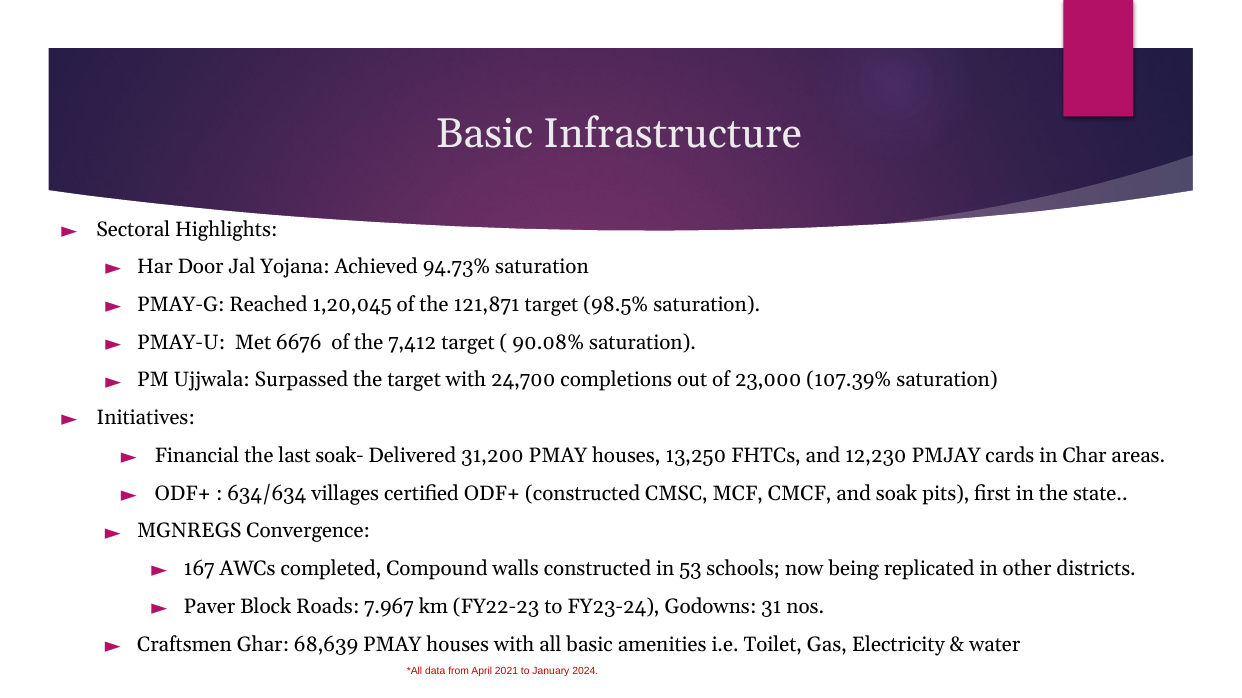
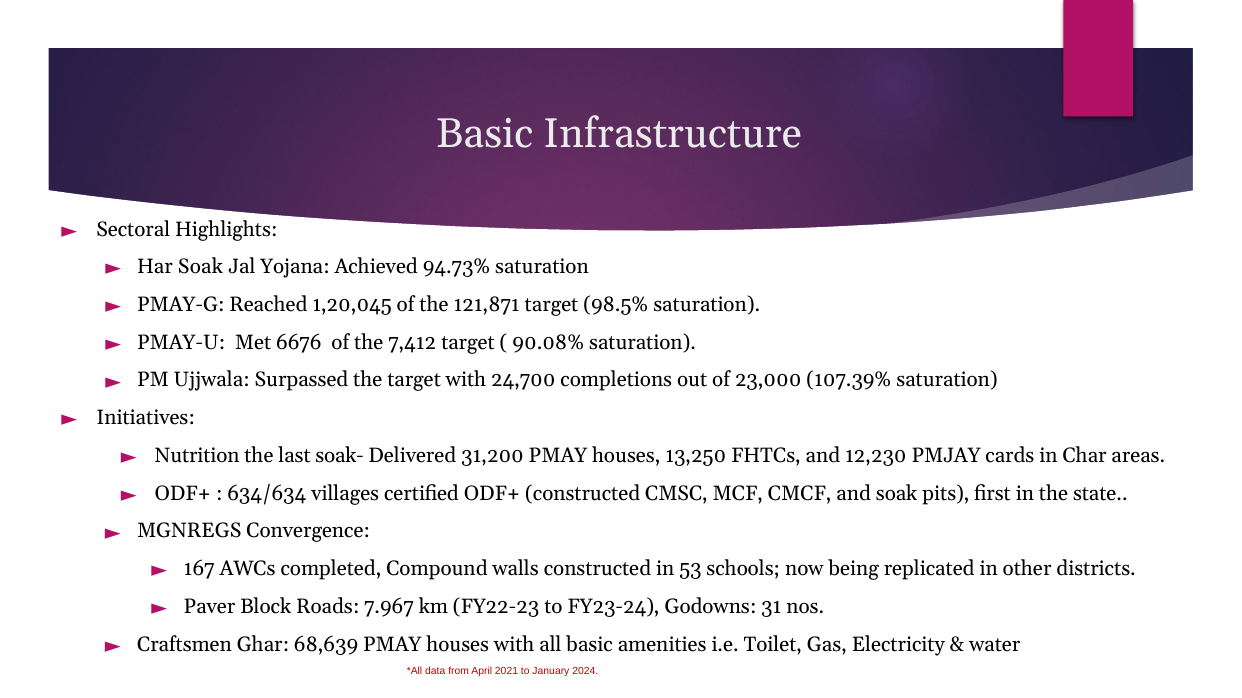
Har Door: Door -> Soak
Financial: Financial -> Nutrition
